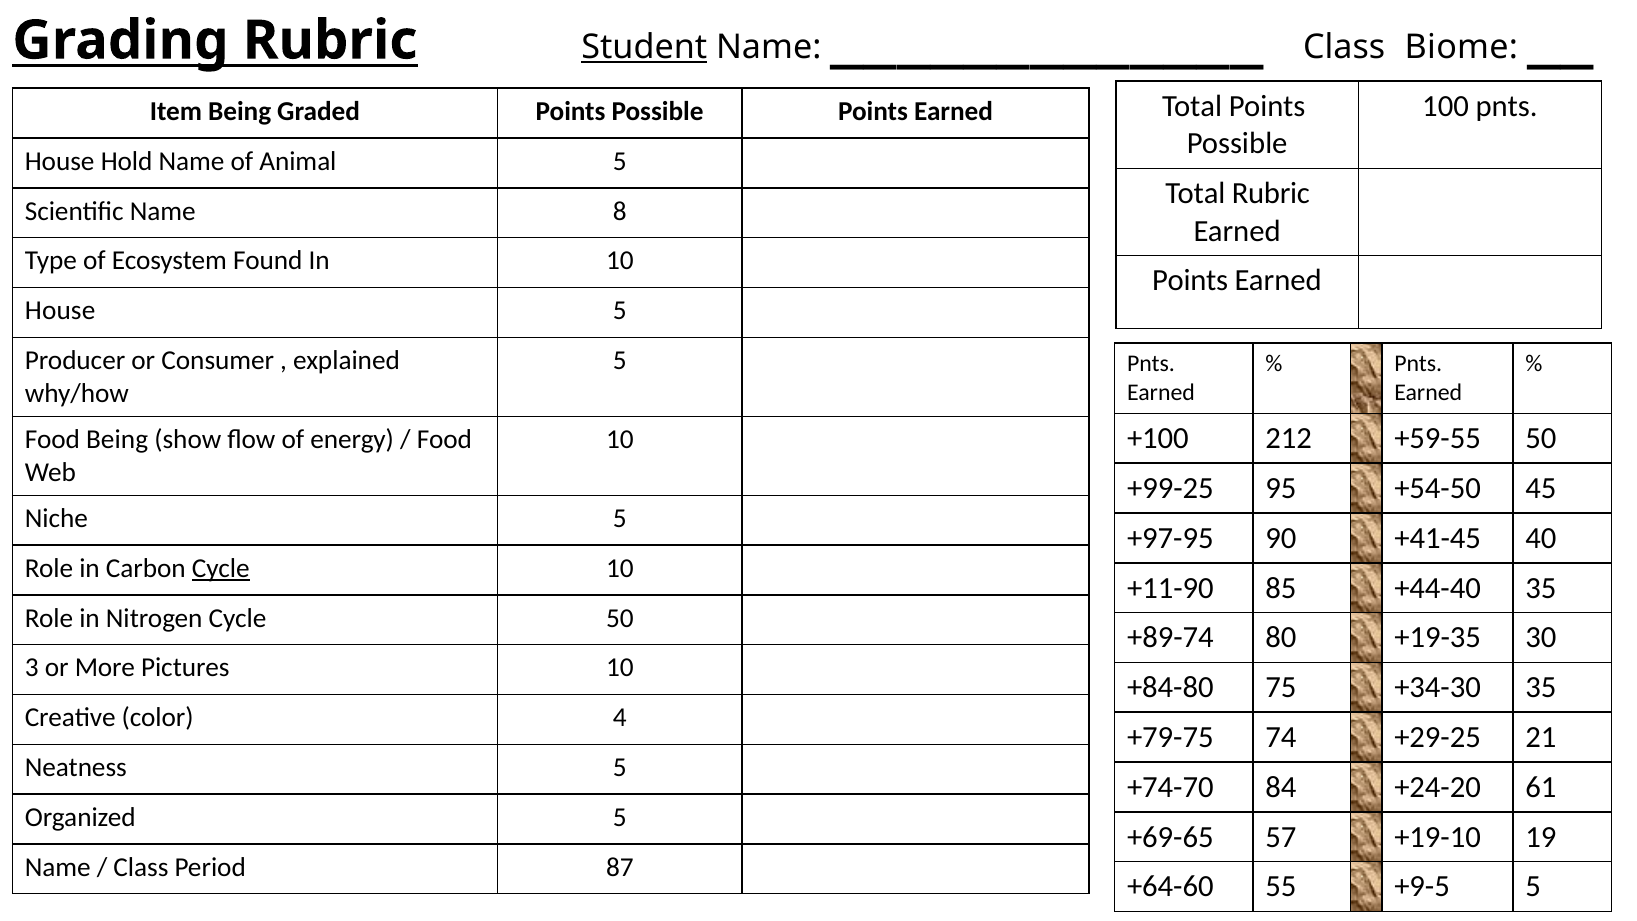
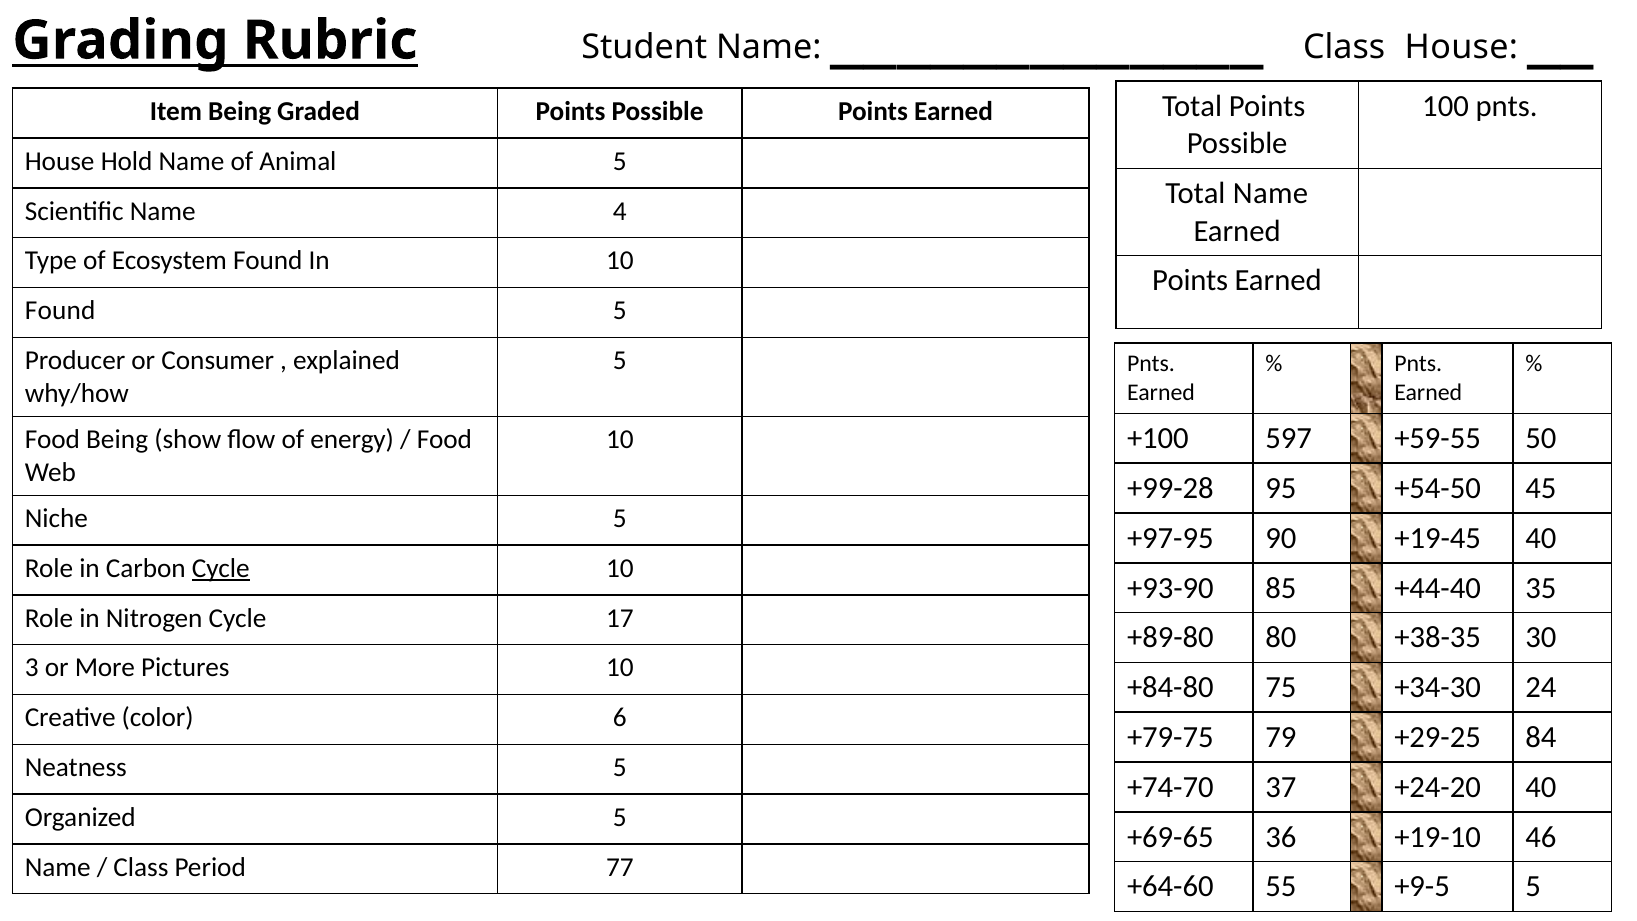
Student underline: present -> none
Class Biome: Biome -> House
Total Rubric: Rubric -> Name
8: 8 -> 4
House at (60, 311): House -> Found
212: 212 -> 597
+99-25: +99-25 -> +99-28
+41-45: +41-45 -> +19-45
+11-90: +11-90 -> +93-90
Cycle 50: 50 -> 17
+89-74: +89-74 -> +89-80
+19-35: +19-35 -> +38-35
+34-30 35: 35 -> 24
4: 4 -> 6
74: 74 -> 79
21: 21 -> 84
84: 84 -> 37
+24-20 61: 61 -> 40
57: 57 -> 36
19: 19 -> 46
87: 87 -> 77
